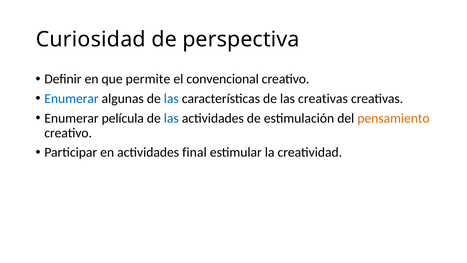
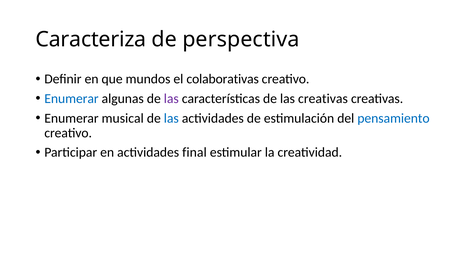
Curiosidad: Curiosidad -> Caracteriza
permite: permite -> mundos
convencional: convencional -> colaborativas
las at (171, 98) colour: blue -> purple
película: película -> musical
pensamiento colour: orange -> blue
